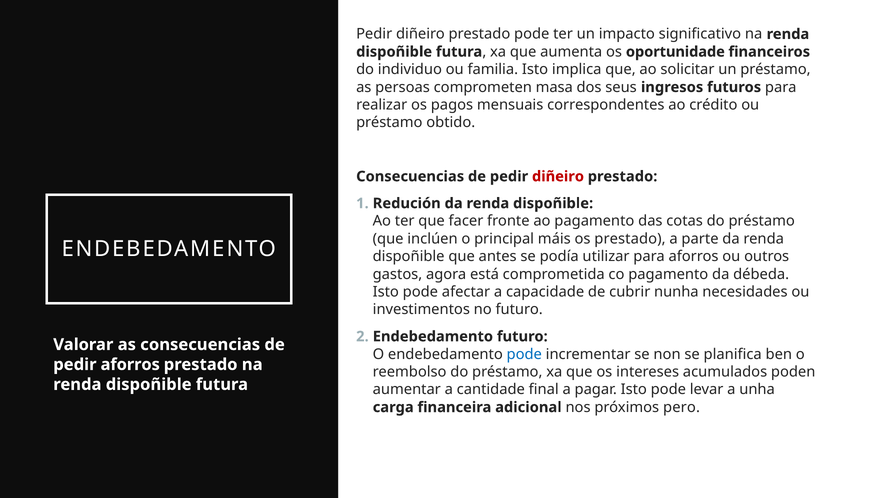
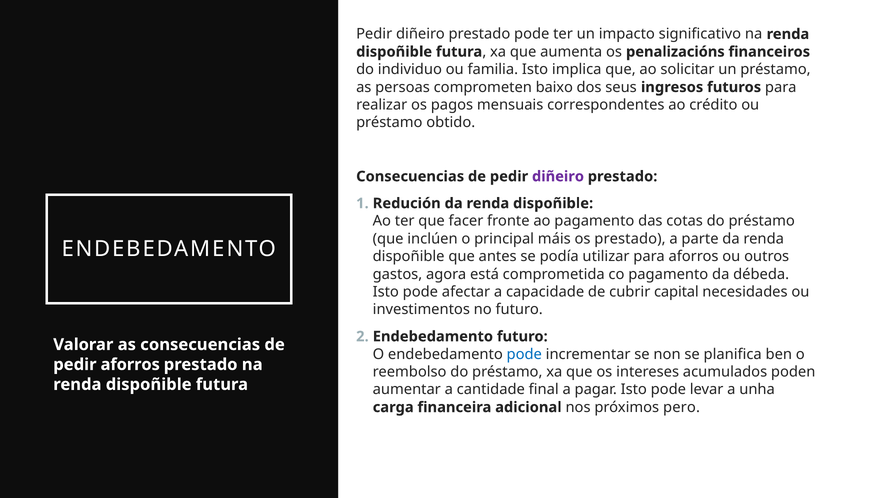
oportunidade: oportunidade -> penalizacións
masa: masa -> baixo
diñeiro at (558, 177) colour: red -> purple
nunha: nunha -> capital
